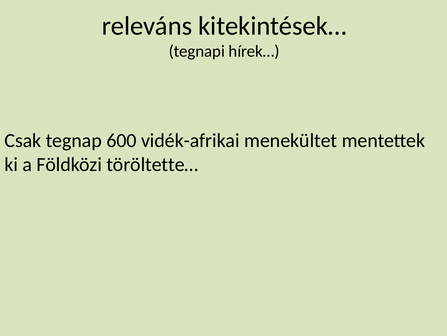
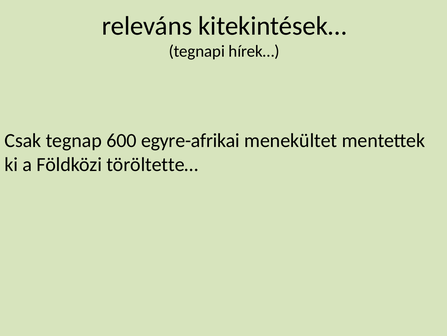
vidék-afrikai: vidék-afrikai -> egyre-afrikai
